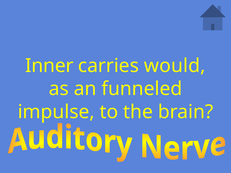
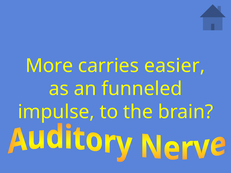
Inner: Inner -> More
would: would -> easier
